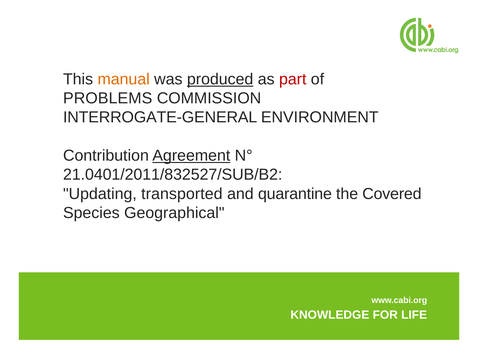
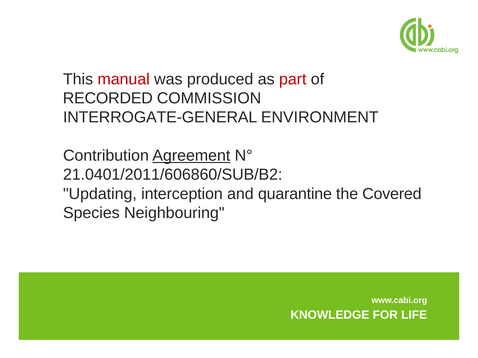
manual colour: orange -> red
produced underline: present -> none
PROBLEMS: PROBLEMS -> RECORDED
21.0401/2011/832527/SUB/B2: 21.0401/2011/832527/SUB/B2 -> 21.0401/2011/606860/SUB/B2
transported: transported -> interception
Geographical: Geographical -> Neighbouring
